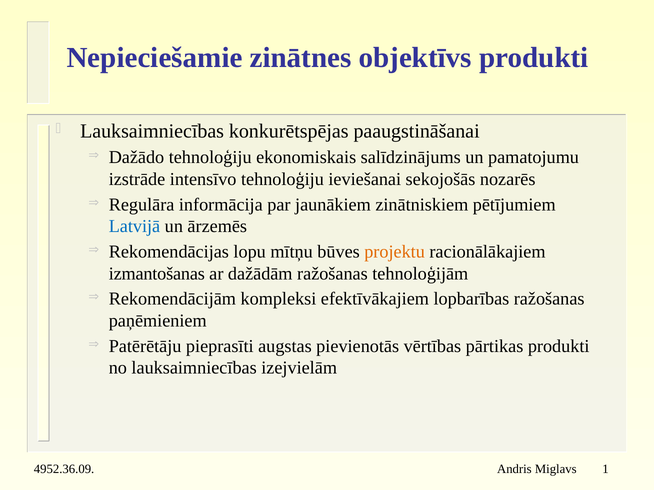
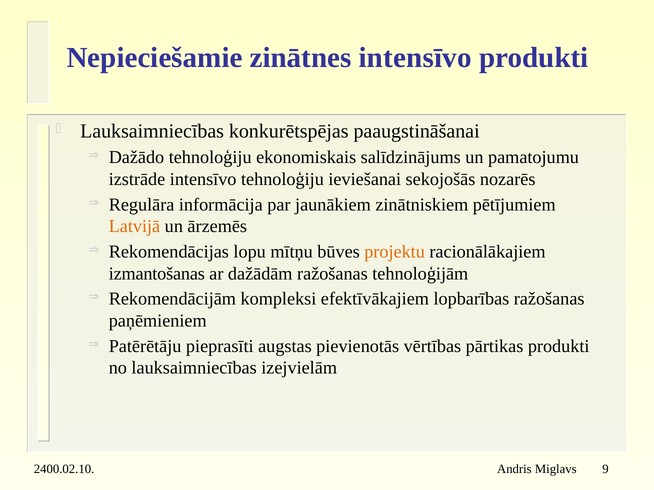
zinātnes objektīvs: objektīvs -> intensīvo
Latvijā colour: blue -> orange
4952.36.09: 4952.36.09 -> 2400.02.10
1: 1 -> 9
